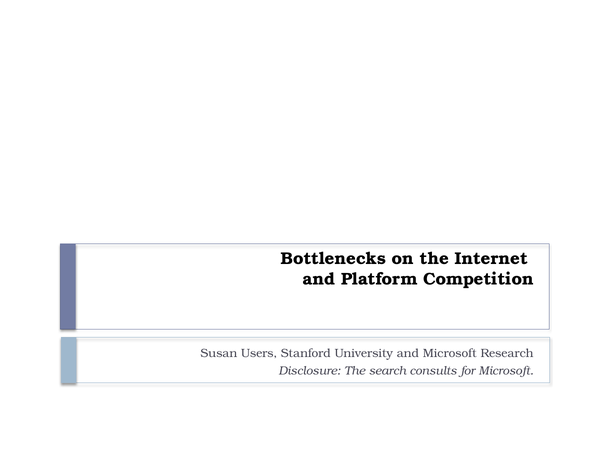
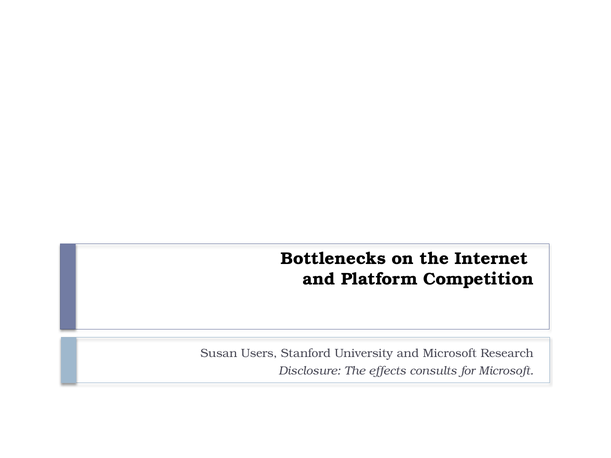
search: search -> effects
